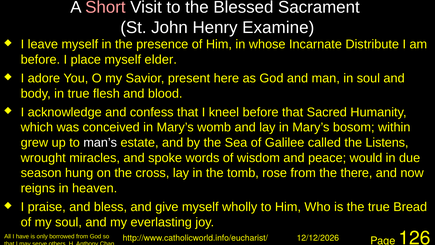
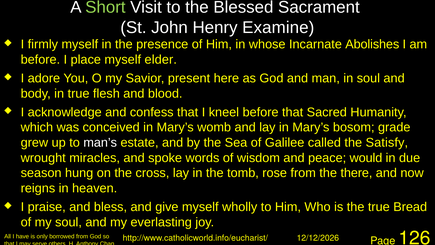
Short colour: pink -> light green
leave: leave -> firmly
Distribute: Distribute -> Abolishes
within: within -> grade
Listens: Listens -> Satisfy
